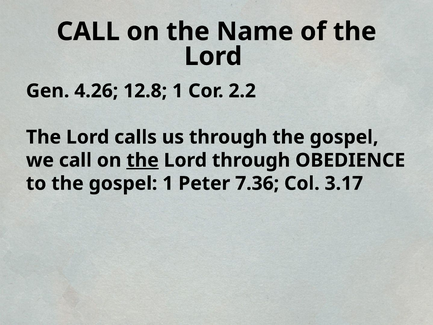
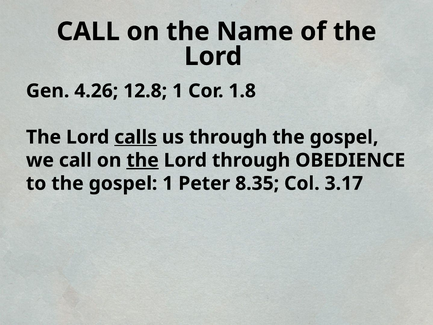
2.2: 2.2 -> 1.8
calls underline: none -> present
7.36: 7.36 -> 8.35
